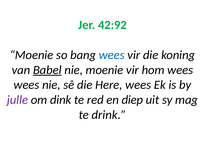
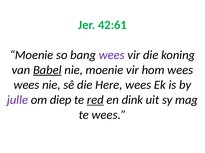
42:92: 42:92 -> 42:61
wees at (112, 55) colour: blue -> purple
dink: dink -> diep
red underline: none -> present
diep: diep -> dink
te drink: drink -> wees
